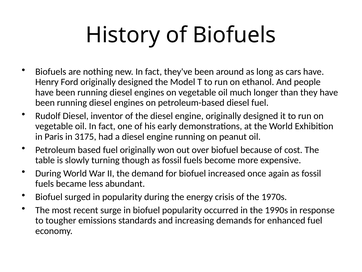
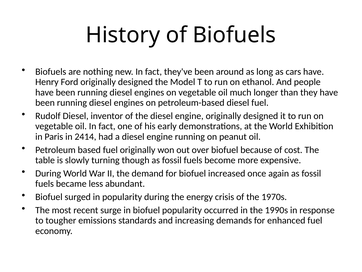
3175: 3175 -> 2414
